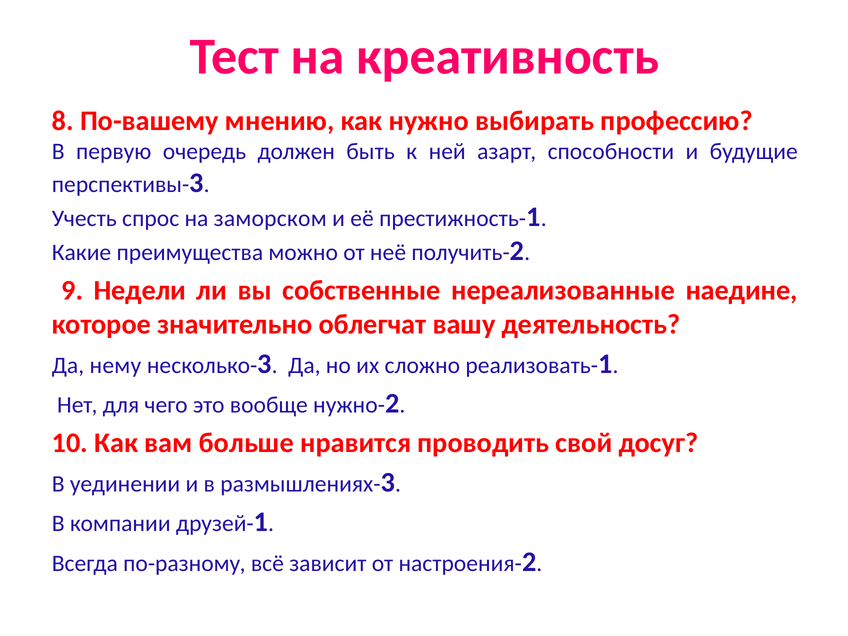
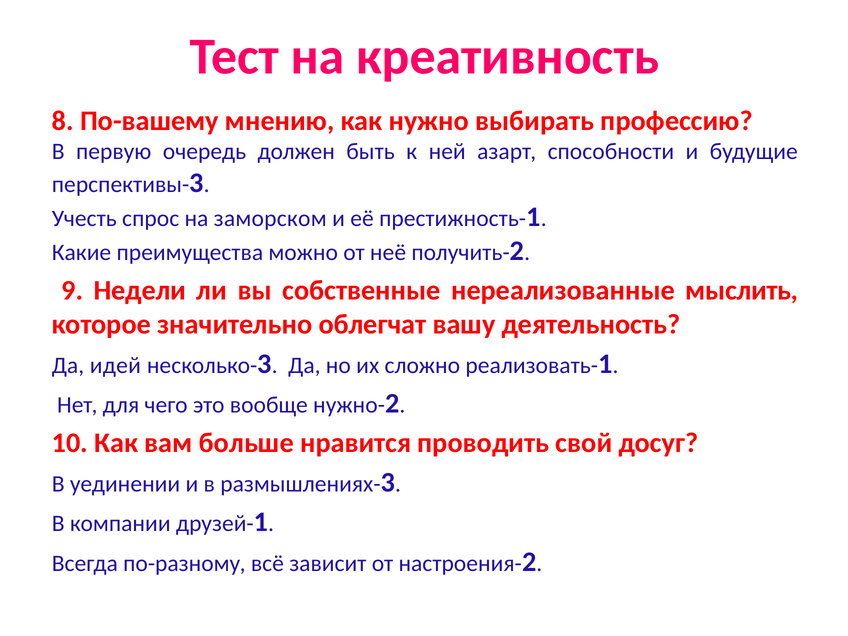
наедине: наедине -> мыслить
нему: нему -> идей
